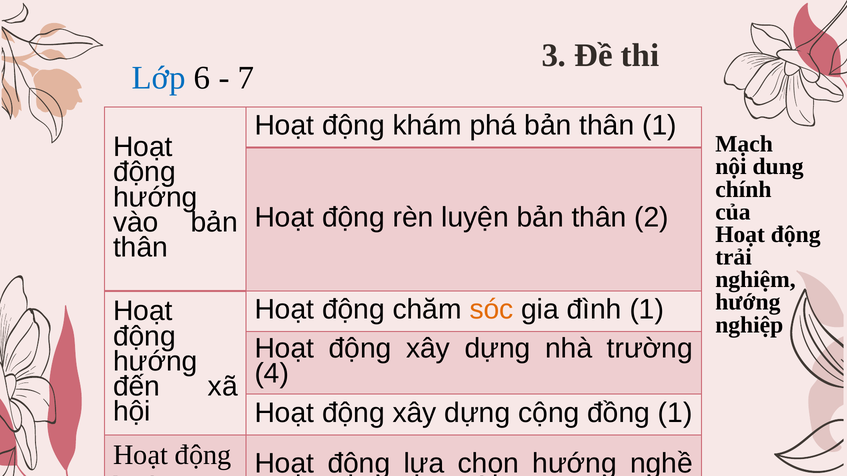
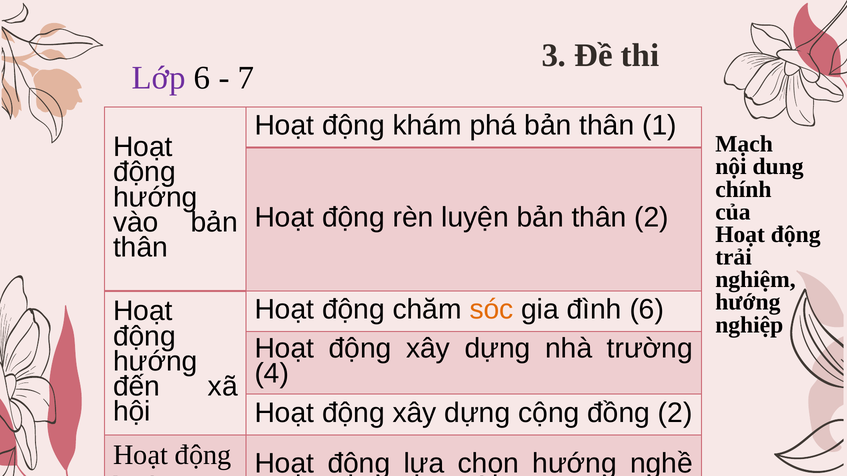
Lớp colour: blue -> purple
đình 1: 1 -> 6
đồng 1: 1 -> 2
